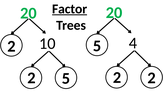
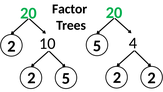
Factor underline: present -> none
